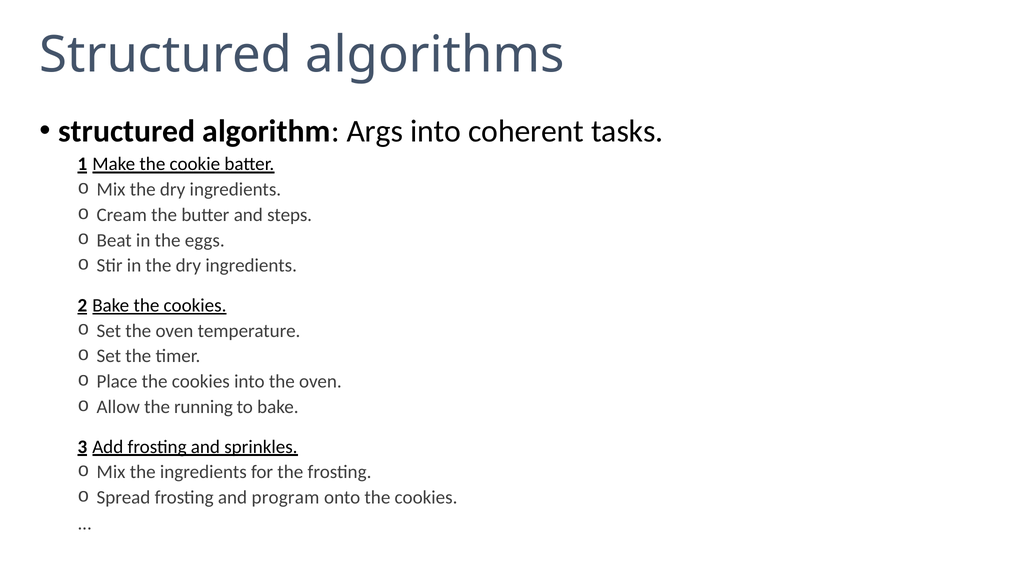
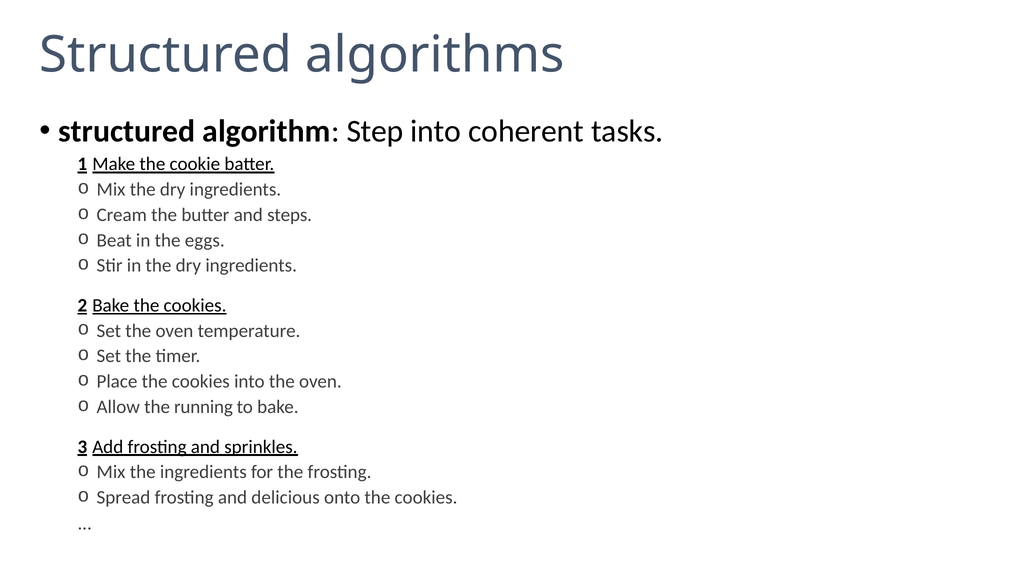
Args: Args -> Step
program: program -> delicious
